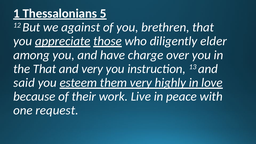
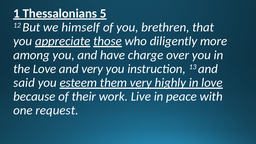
against: against -> himself
elder: elder -> more
the That: That -> Love
